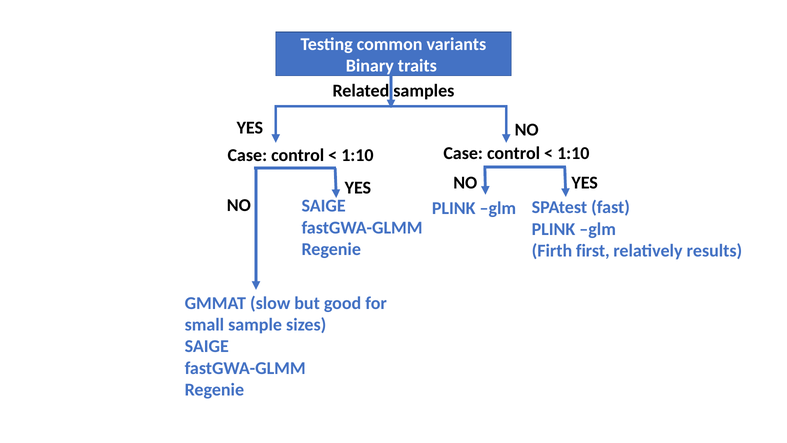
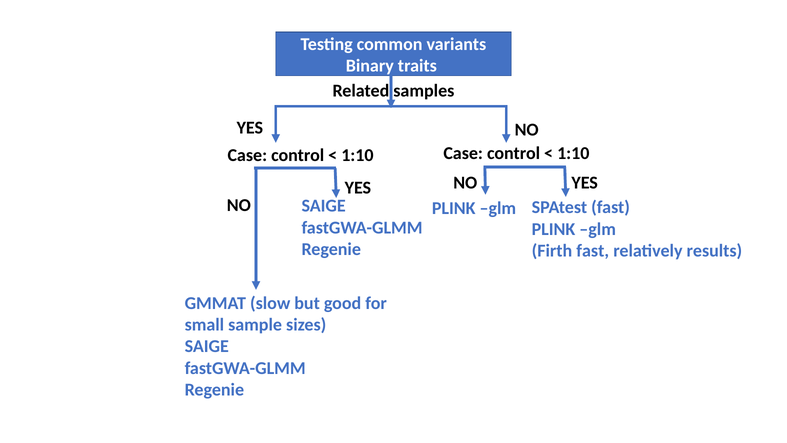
Firth first: first -> fast
